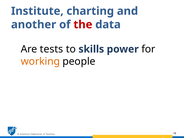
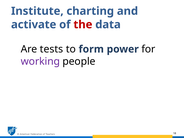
another: another -> activate
skills: skills -> form
working colour: orange -> purple
